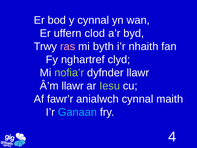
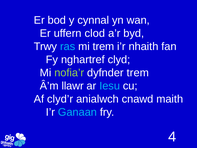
ras colour: pink -> light blue
mi byth: byth -> trem
dyfnder llawr: llawr -> trem
Iesu colour: light green -> light blue
fawr’r: fawr’r -> clyd’r
anialwch cynnal: cynnal -> cnawd
